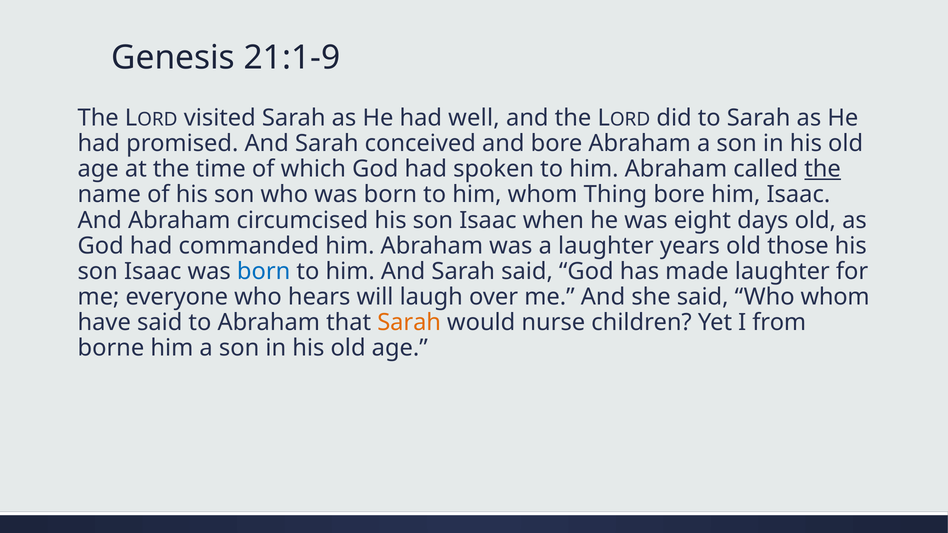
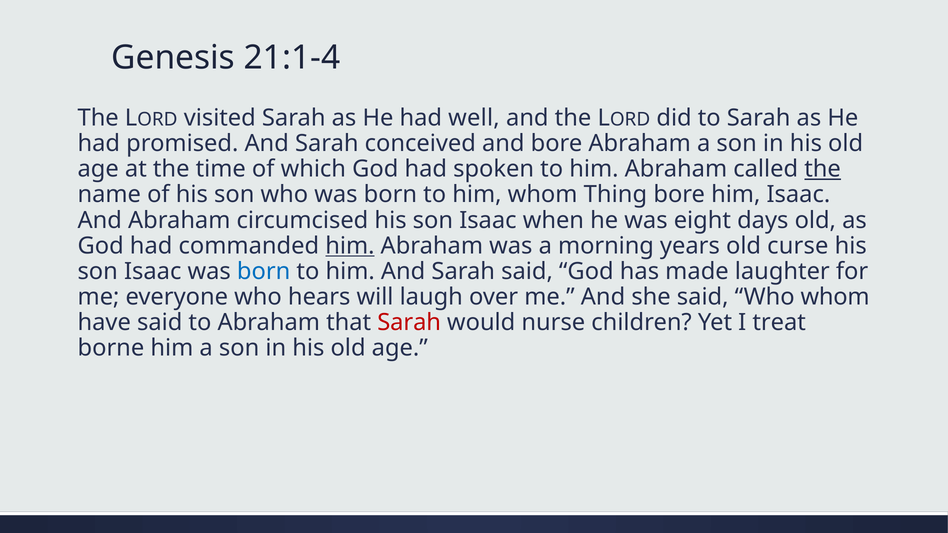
21:1-9: 21:1-9 -> 21:1-4
him at (350, 246) underline: none -> present
a laughter: laughter -> morning
those: those -> curse
Sarah at (409, 323) colour: orange -> red
from: from -> treat
